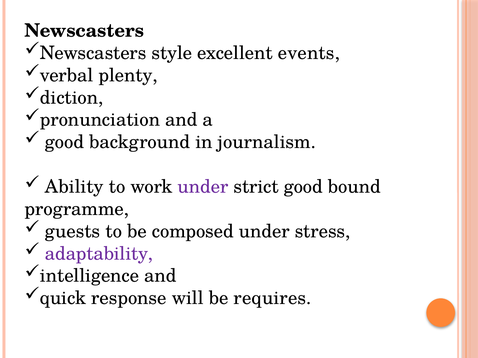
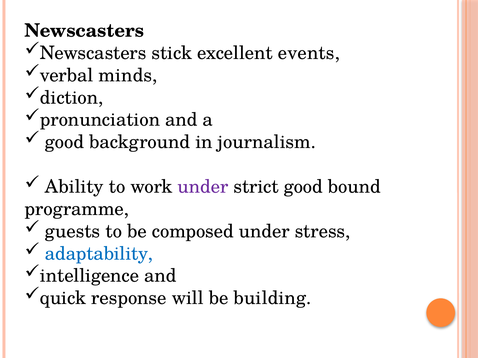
style: style -> stick
plenty: plenty -> minds
adaptability colour: purple -> blue
requires: requires -> building
